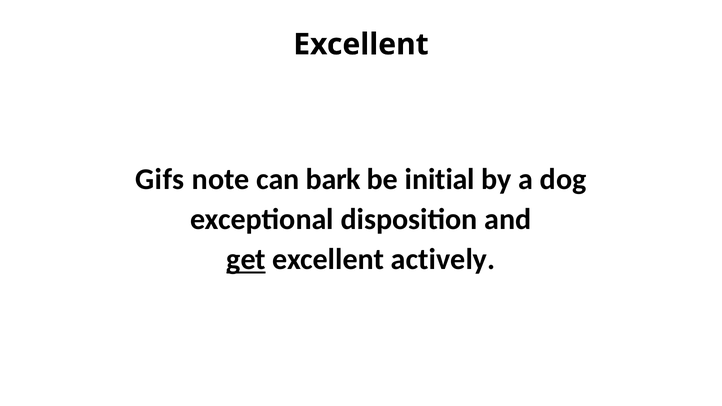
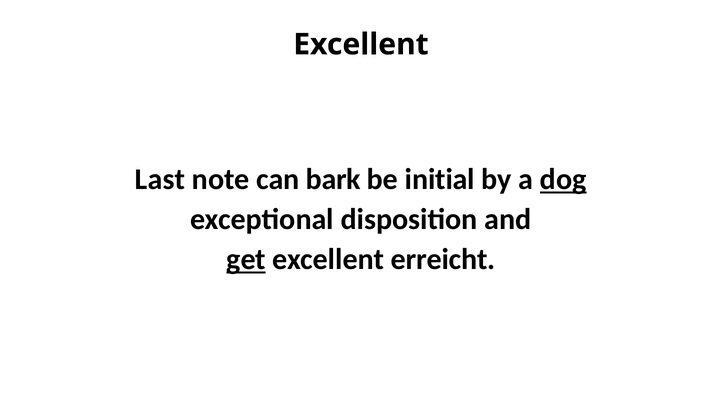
Gifs: Gifs -> Last
dog underline: none -> present
actively: actively -> erreicht
